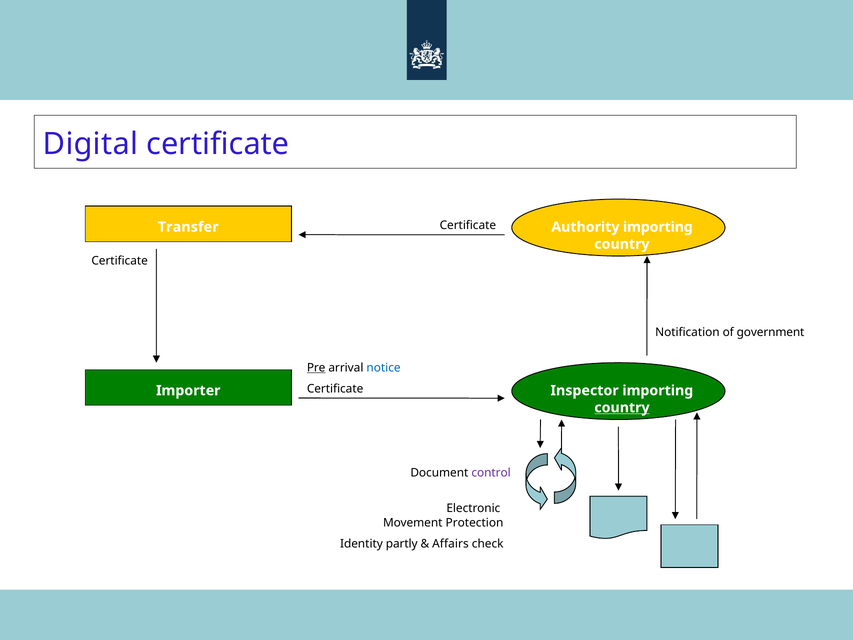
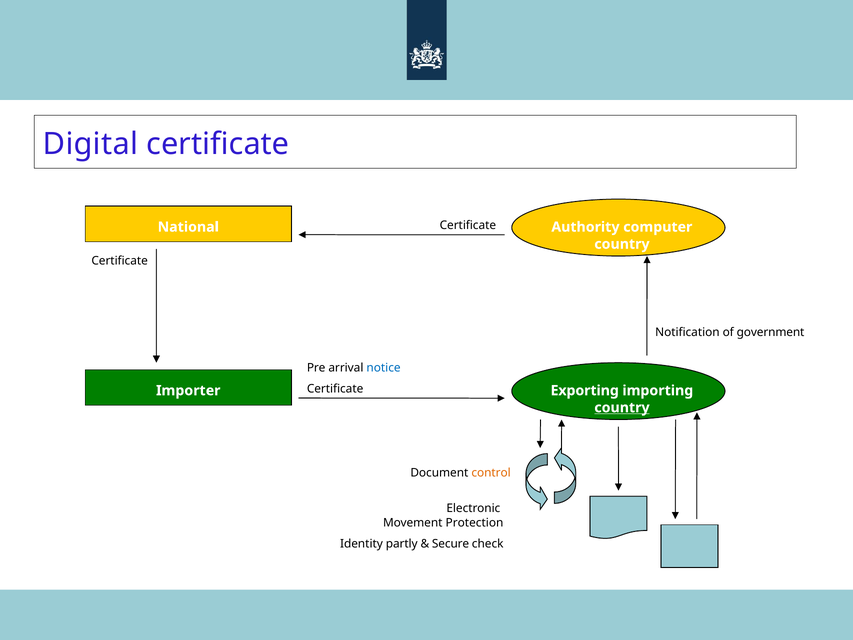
Transfer: Transfer -> National
Authority importing: importing -> computer
Pre underline: present -> none
Inspector: Inspector -> Exporting
control colour: purple -> orange
Affairs: Affairs -> Secure
